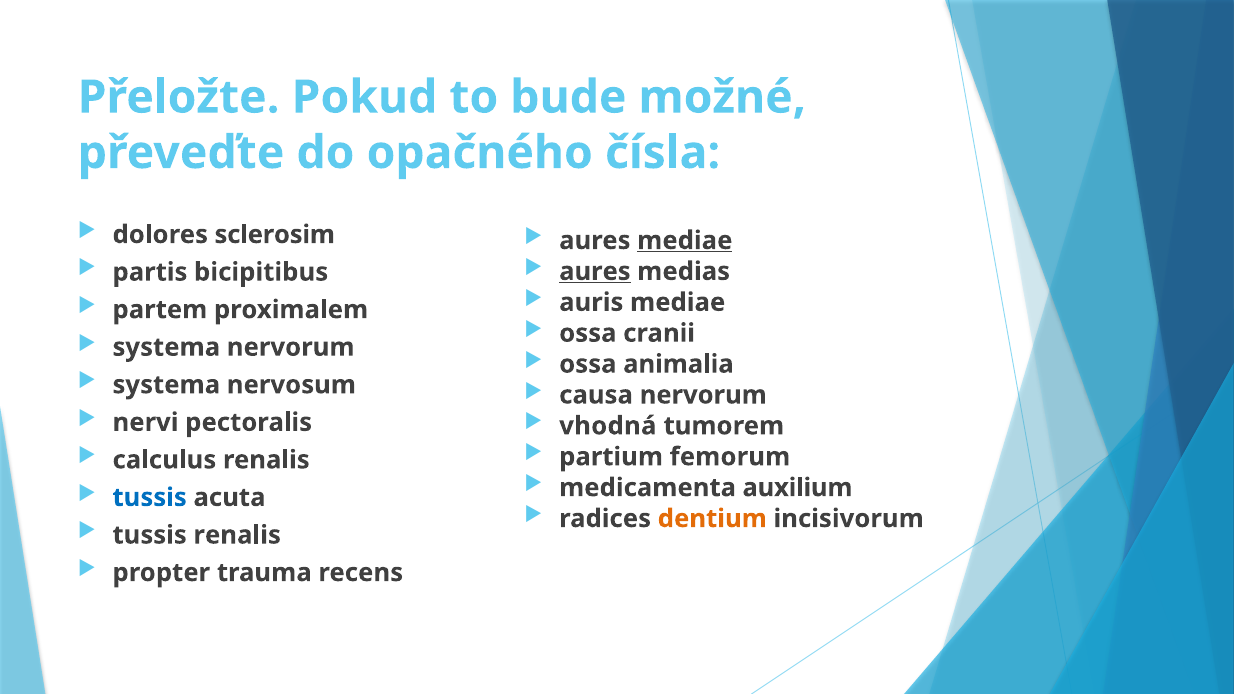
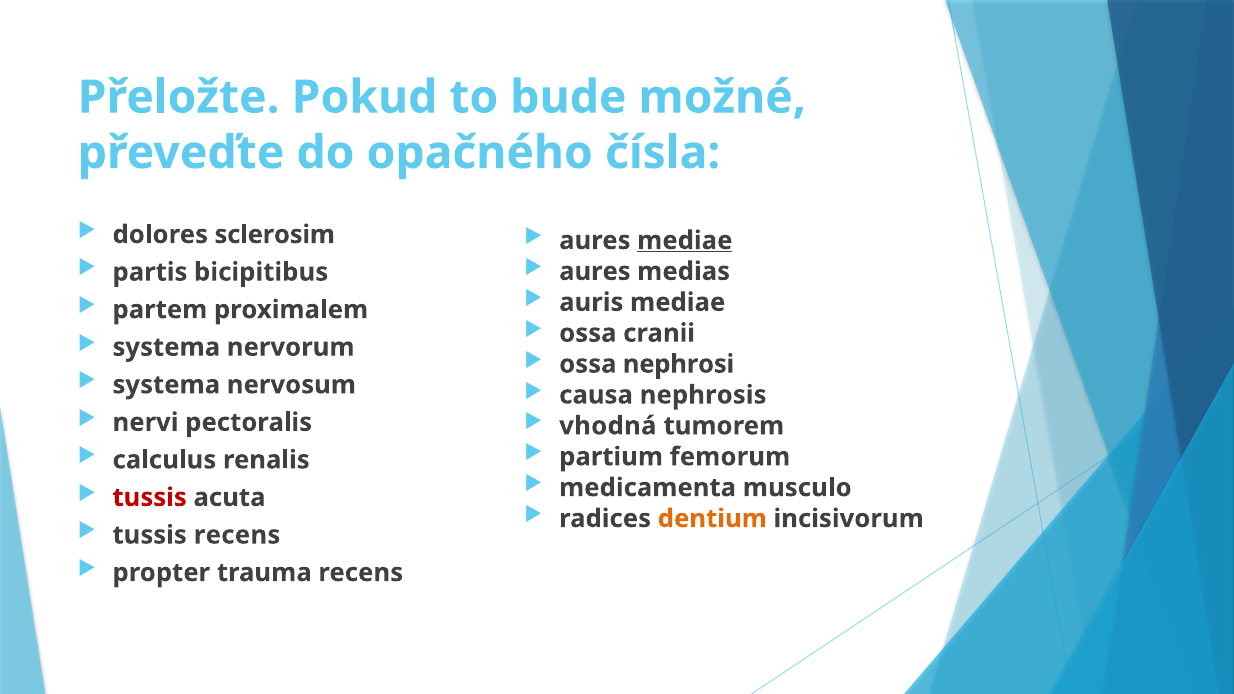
aures at (595, 271) underline: present -> none
animalia: animalia -> nephrosi
causa nervorum: nervorum -> nephrosis
auxilium: auxilium -> musculo
tussis at (150, 498) colour: blue -> red
tussis renalis: renalis -> recens
